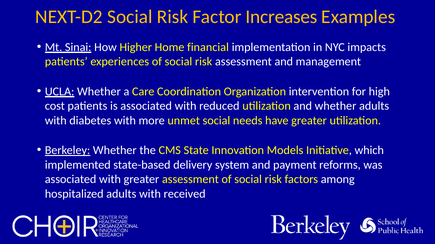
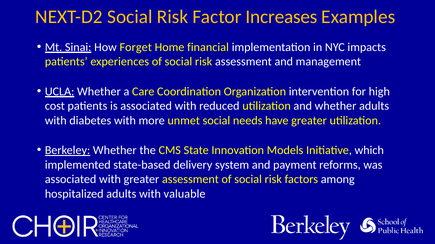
Higher: Higher -> Forget
received: received -> valuable
